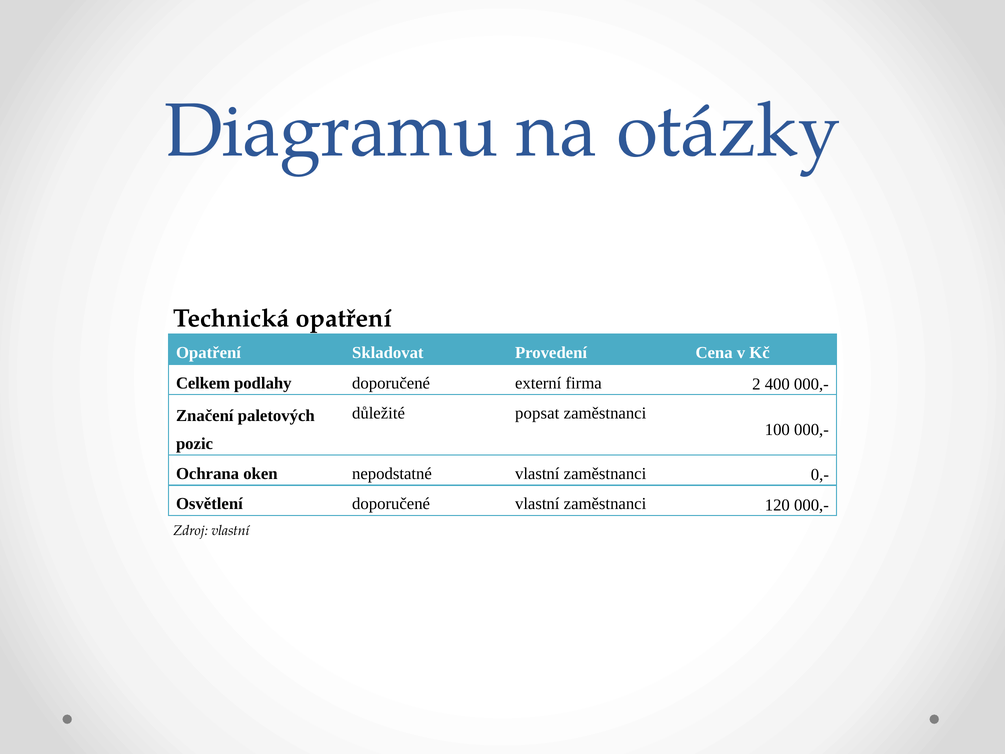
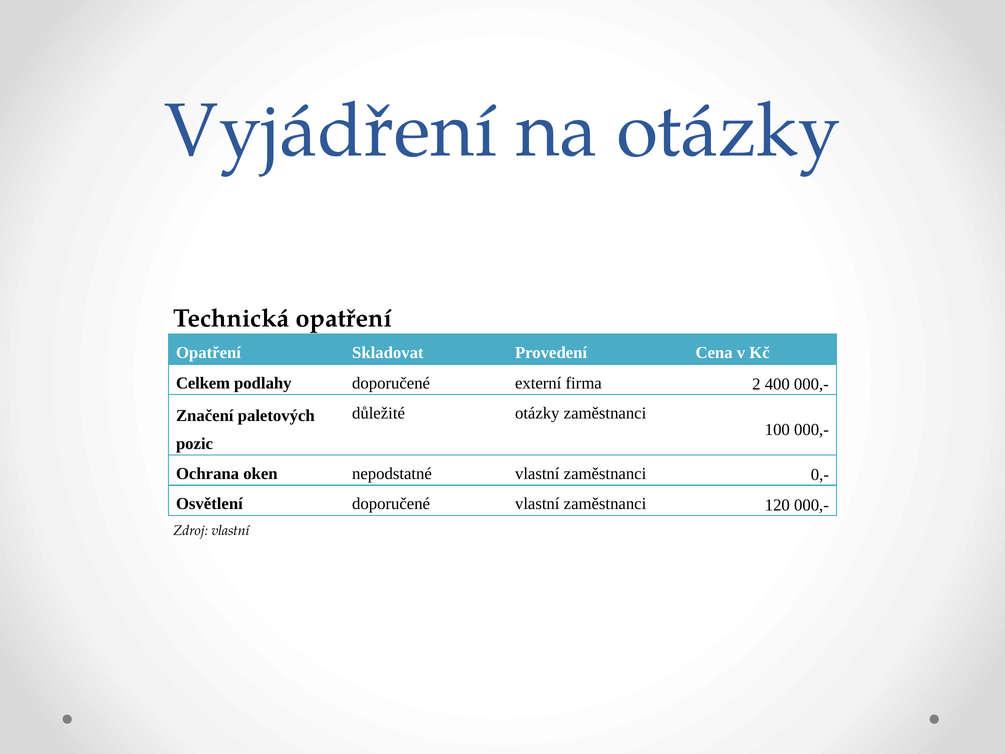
Diagramu: Diagramu -> Vyjádření
důležité popsat: popsat -> otázky
